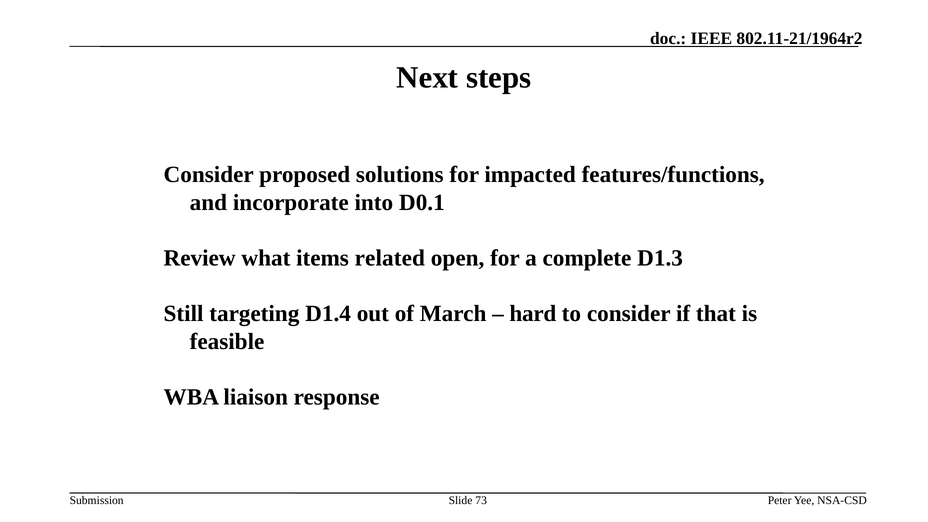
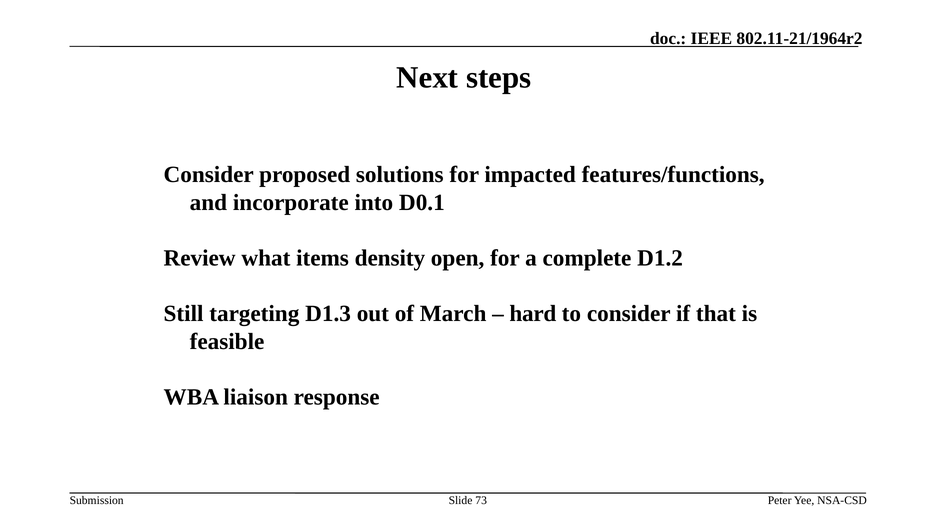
related: related -> density
D1.3: D1.3 -> D1.2
D1.4: D1.4 -> D1.3
